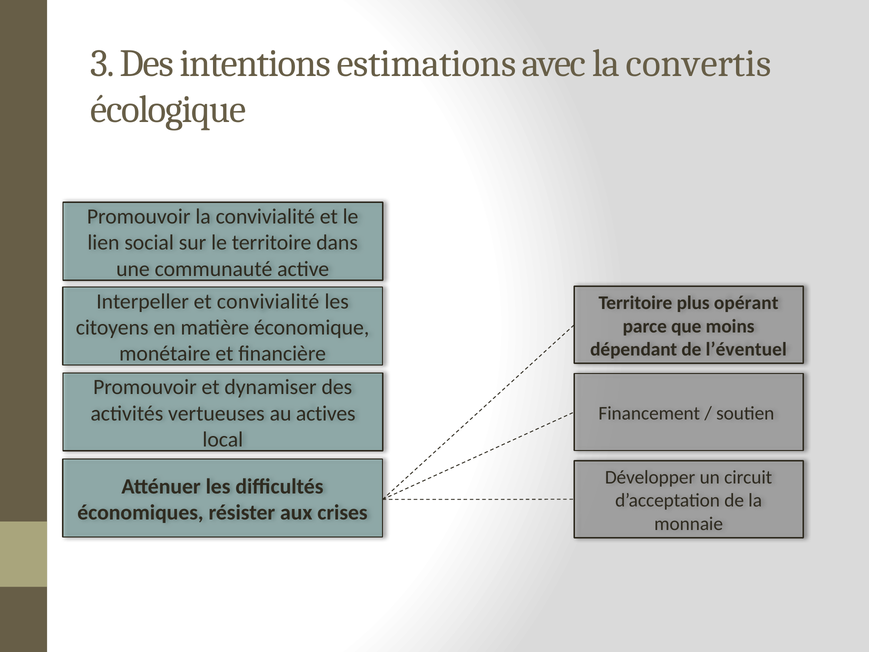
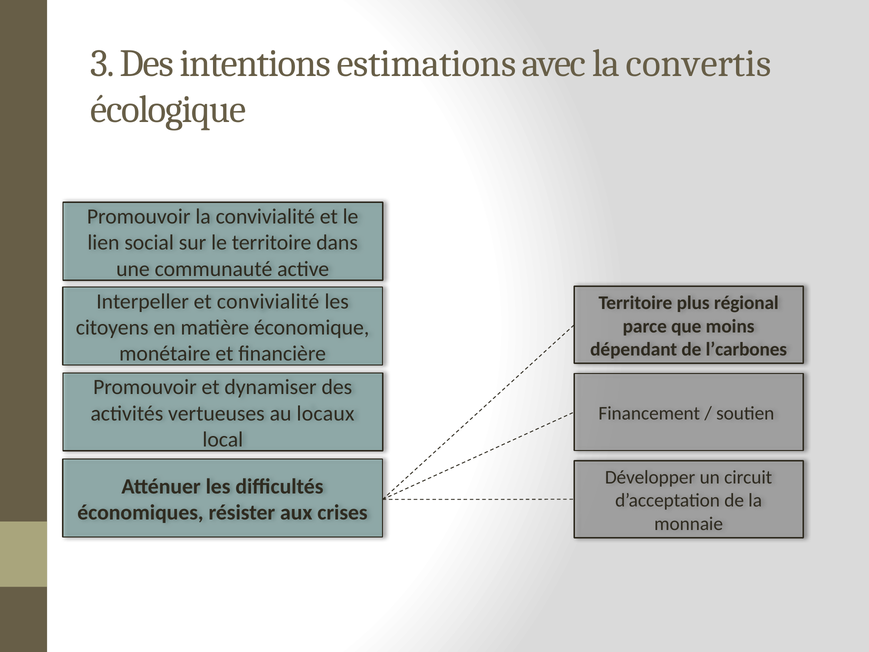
opérant: opérant -> régional
l’éventuel: l’éventuel -> l’carbones
actives: actives -> locaux
